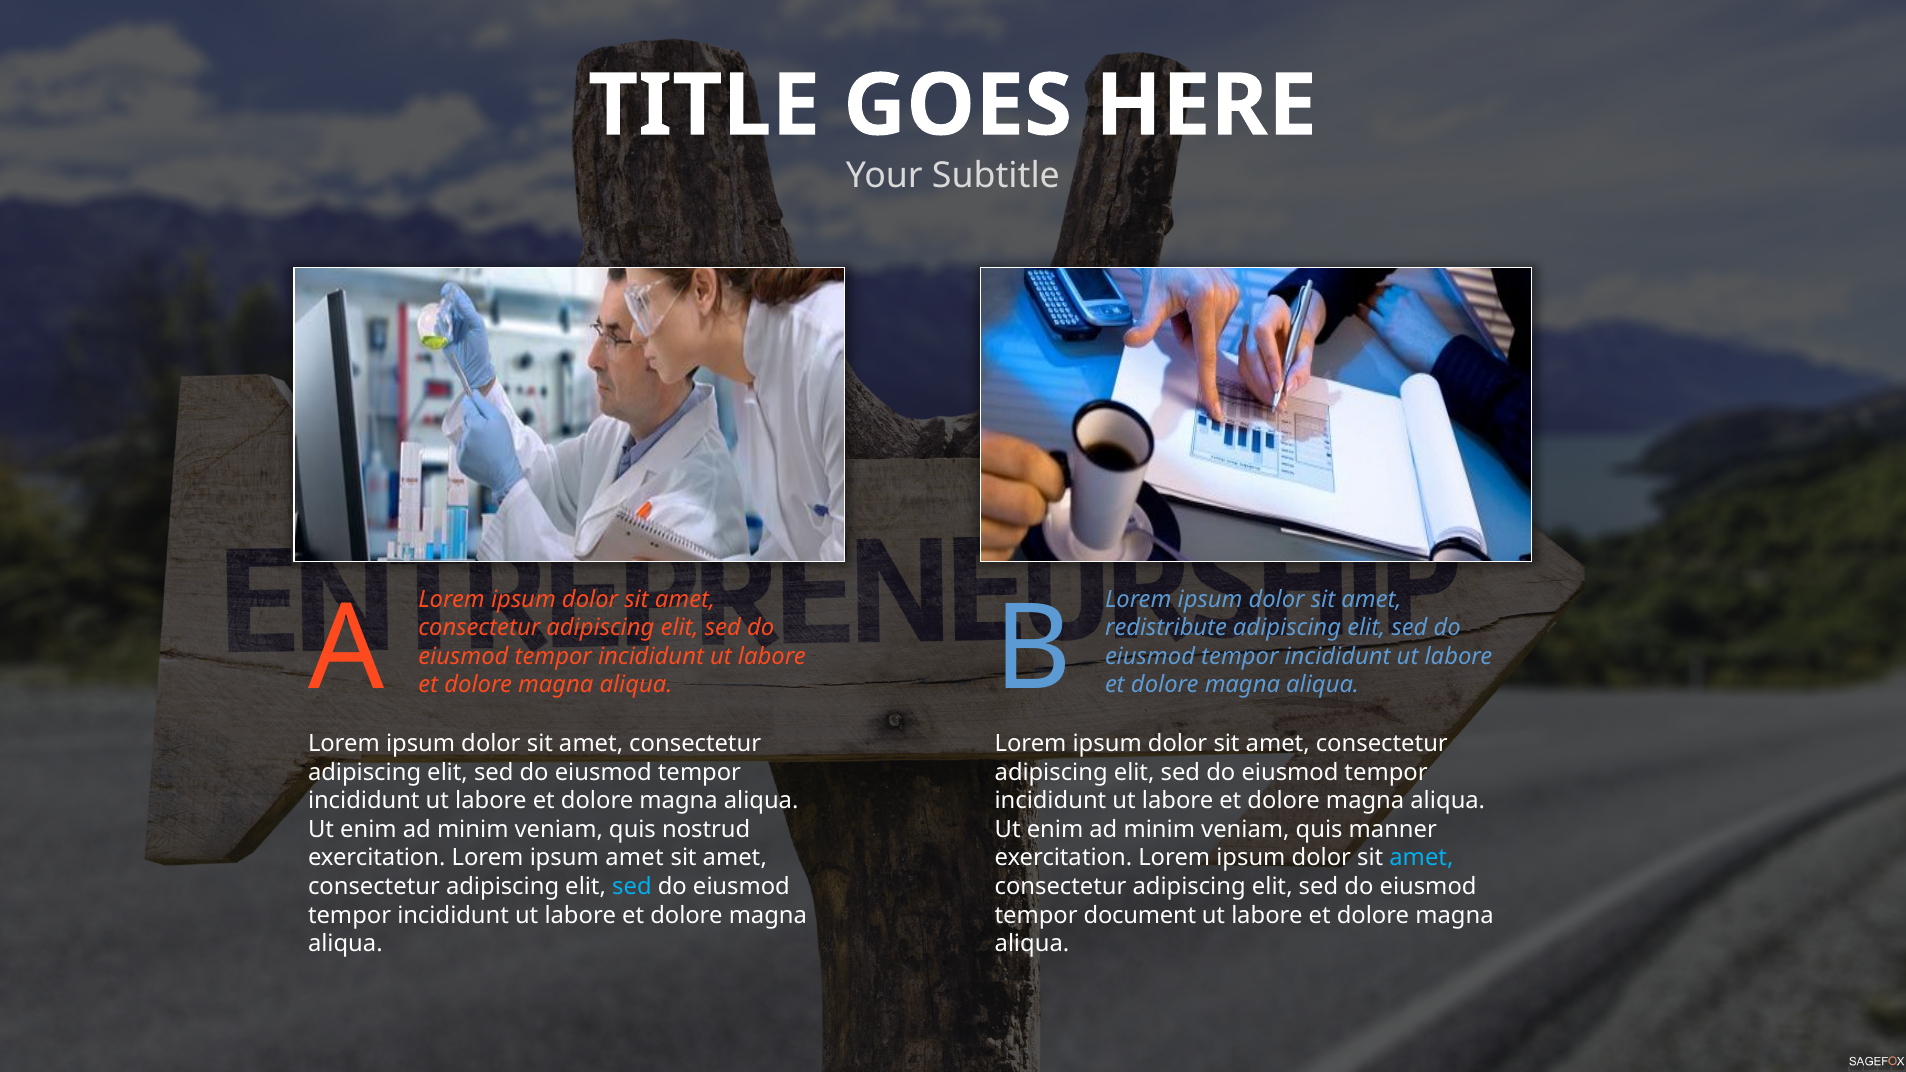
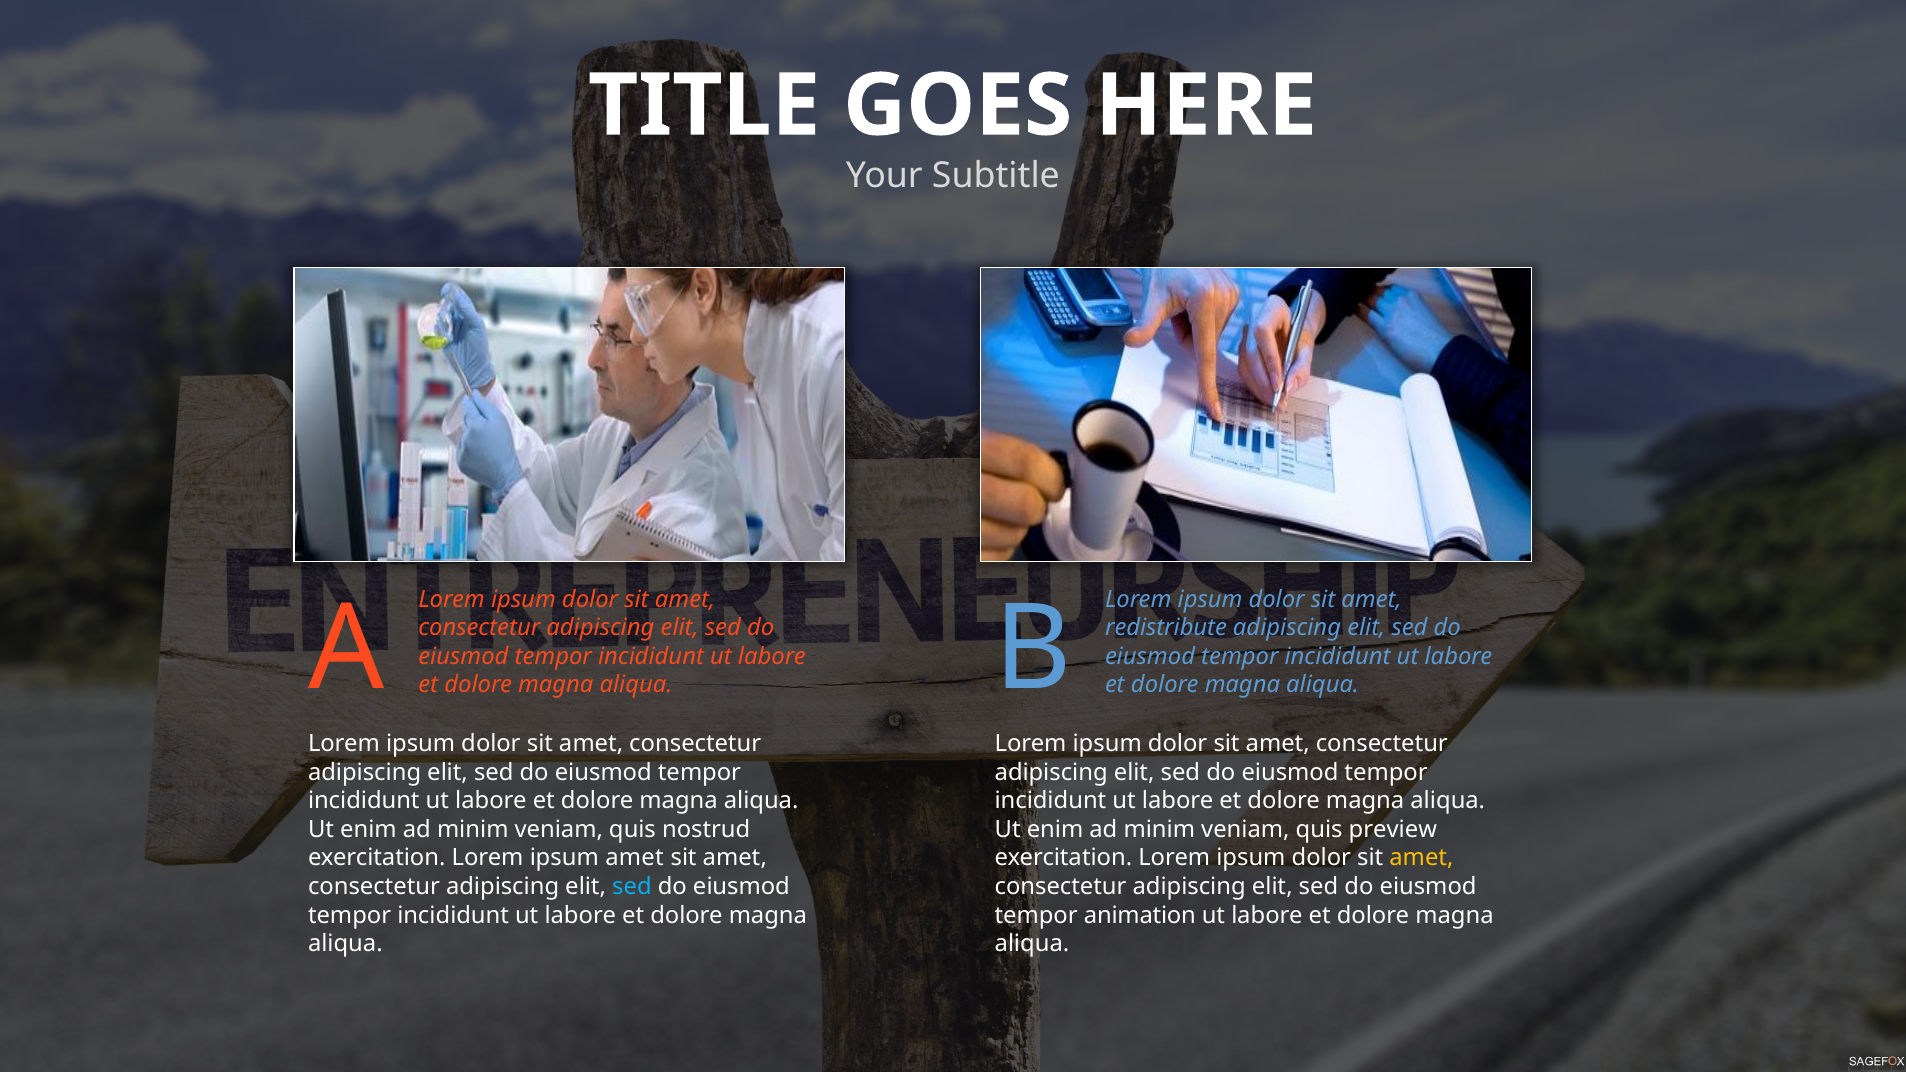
manner: manner -> preview
amet at (1421, 858) colour: light blue -> yellow
document: document -> animation
